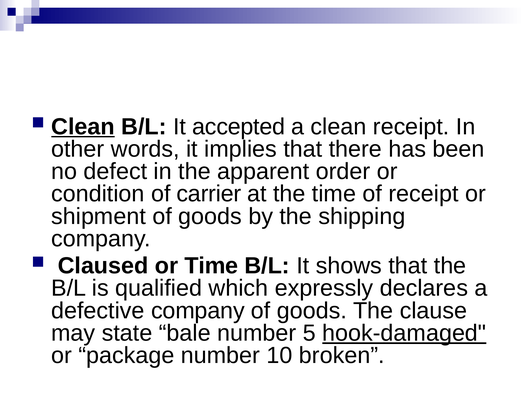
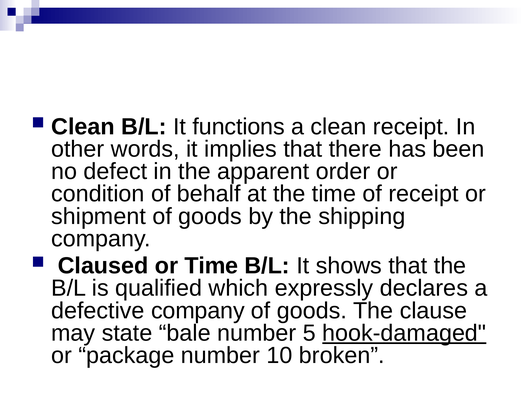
Clean at (83, 127) underline: present -> none
accepted: accepted -> functions
carrier: carrier -> behalf
